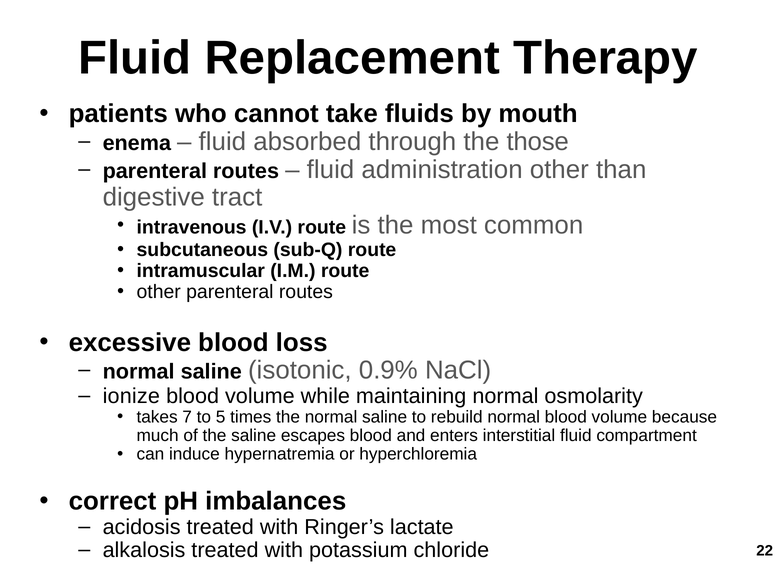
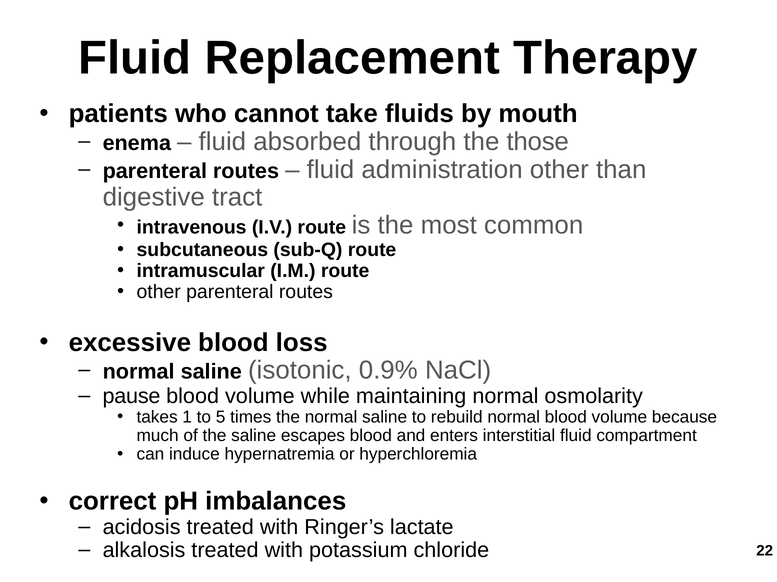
ionize: ionize -> pause
7: 7 -> 1
